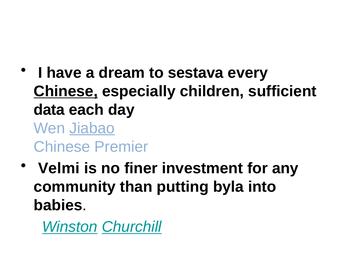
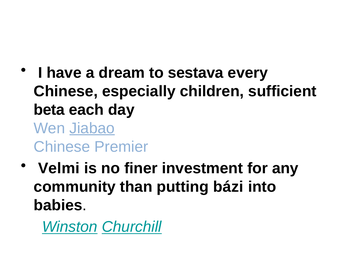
Chinese at (66, 91) underline: present -> none
data: data -> beta
byla: byla -> bázi
